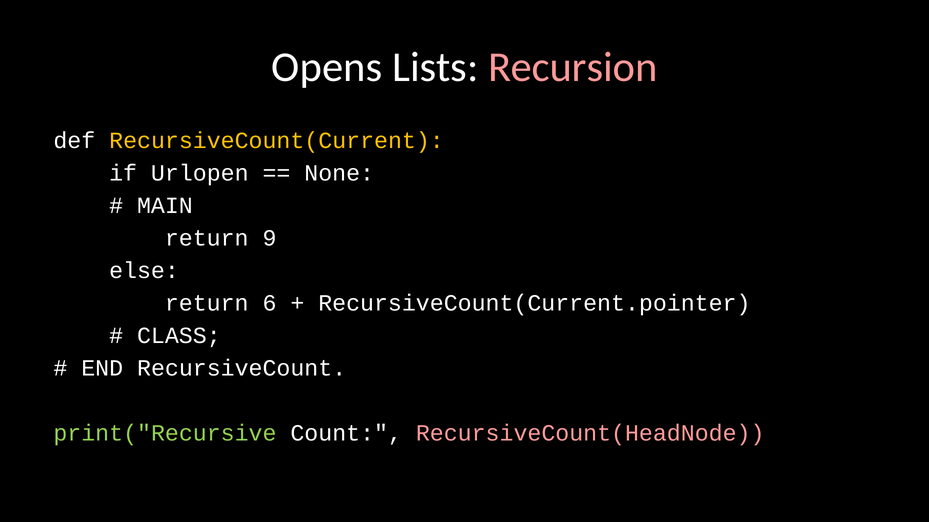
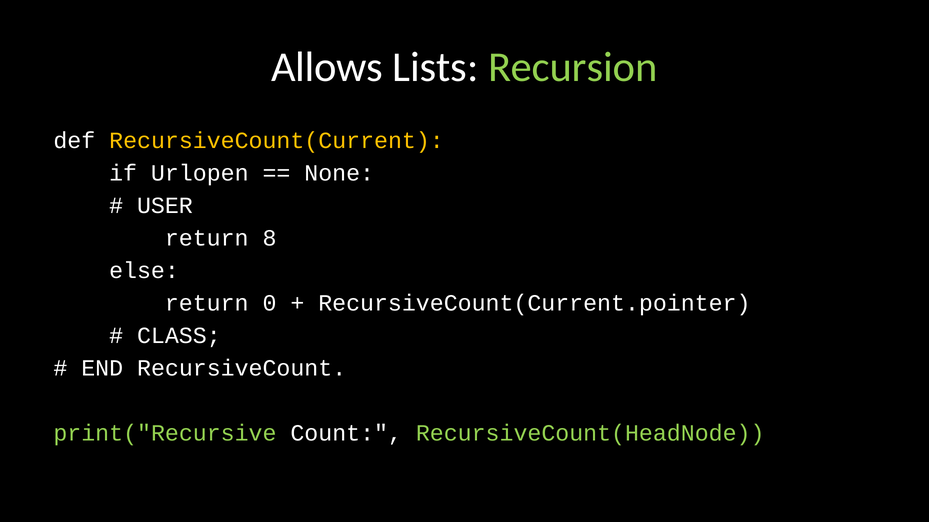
Opens: Opens -> Allows
Recursion colour: pink -> light green
MAIN: MAIN -> USER
9: 9 -> 8
6: 6 -> 0
RecursiveCount(HeadNode colour: pink -> light green
